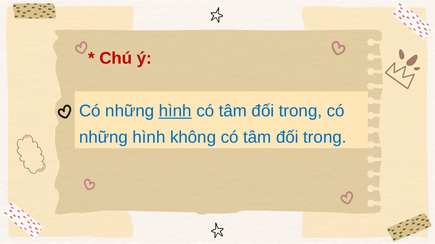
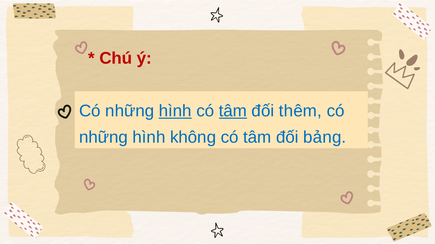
tâm at (233, 111) underline: none -> present
trong at (300, 111): trong -> thêm
trong at (325, 138): trong -> bảng
